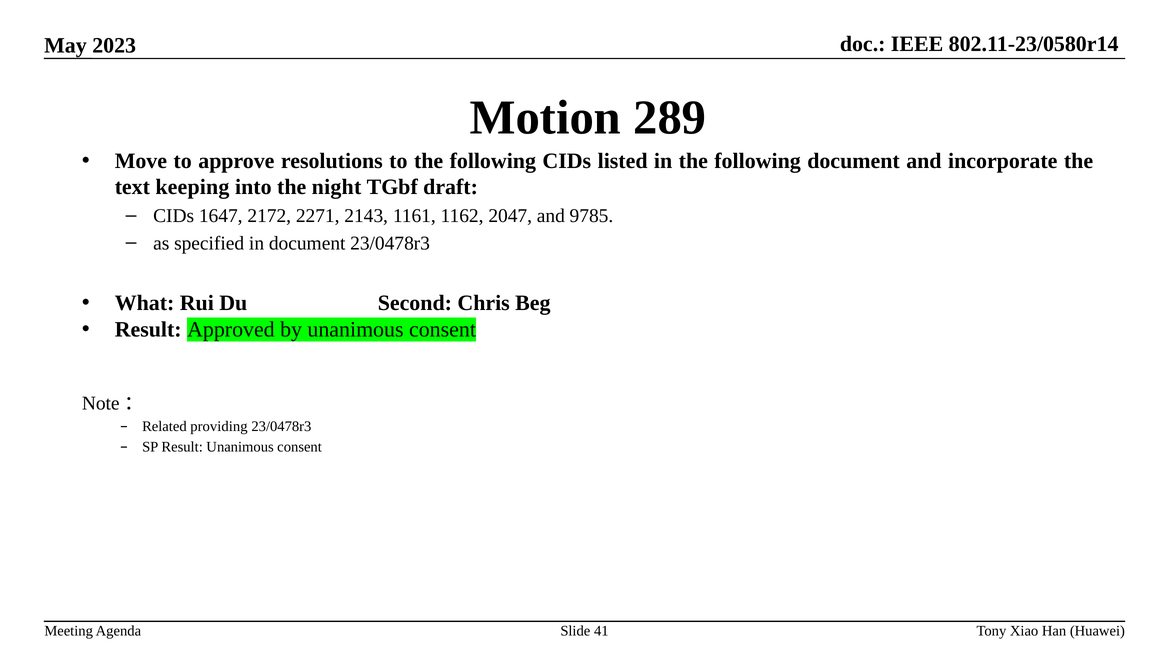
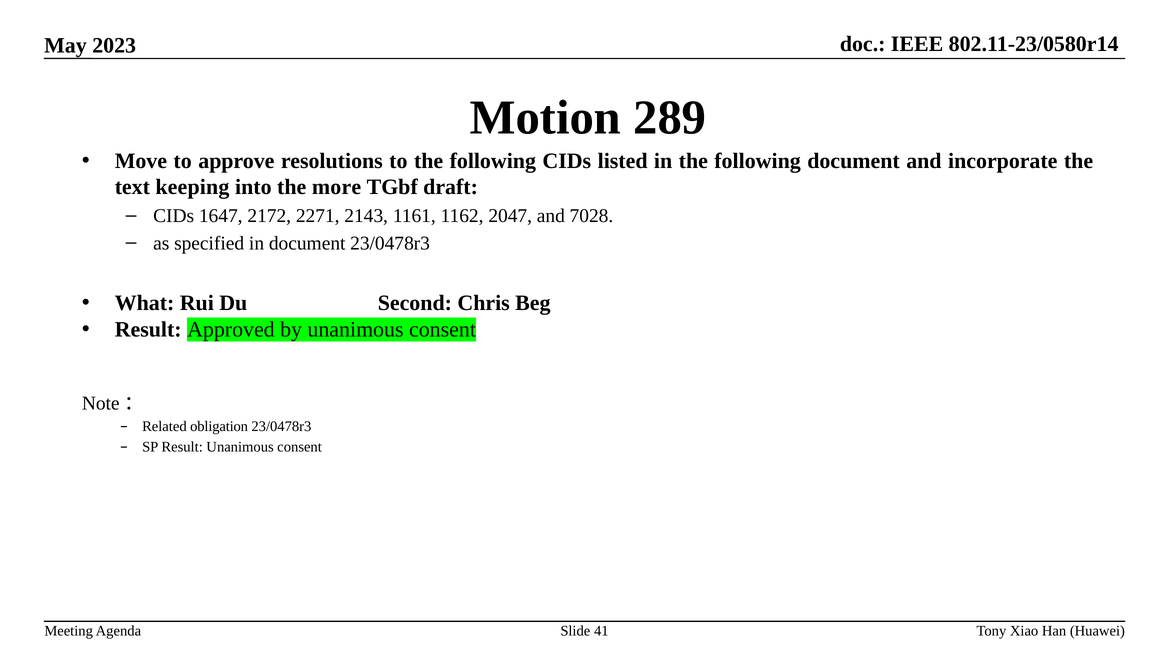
night: night -> more
9785: 9785 -> 7028
providing: providing -> obligation
